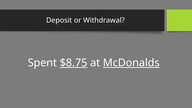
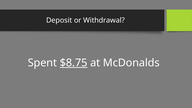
McDonalds underline: present -> none
